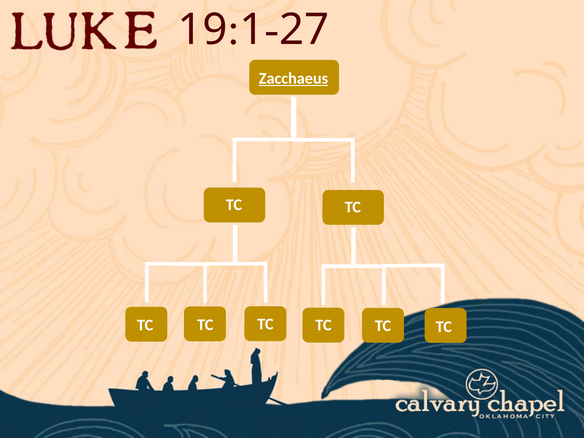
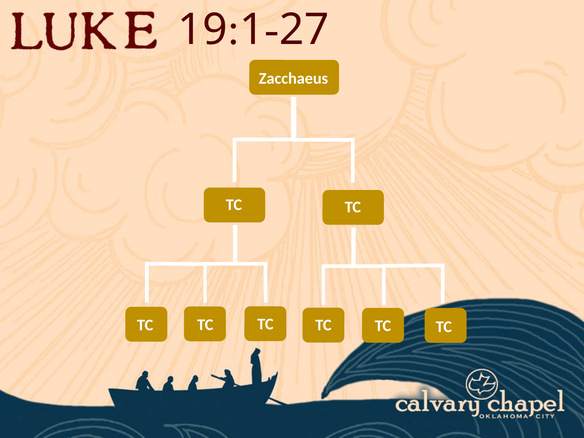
Zacchaeus underline: present -> none
